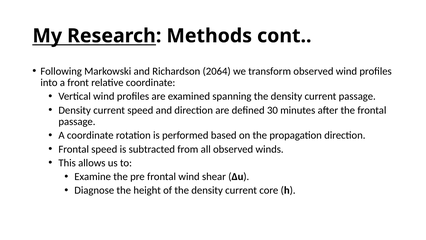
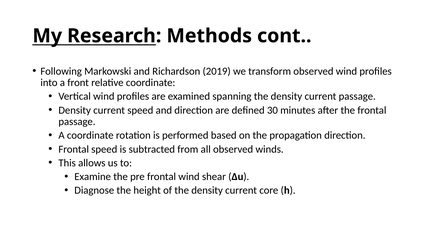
2064: 2064 -> 2019
